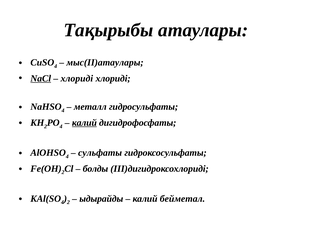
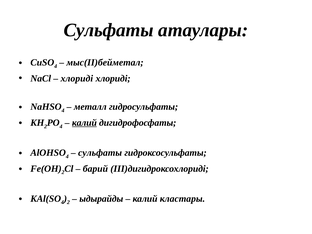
Тақырыбы at (108, 30): Тақырыбы -> Сульфаты
мыс(II)атаулары: мыс(II)атаулары -> мыс(II)бейметал
NaCl underline: present -> none
болды: болды -> барий
бейметал: бейметал -> кластары
